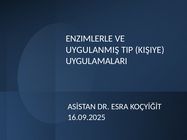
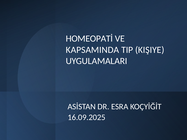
ENZIMLERLE: ENZIMLERLE -> HOMEOPATİ
UYGULANMIŞ: UYGULANMIŞ -> KAPSAMINDA
